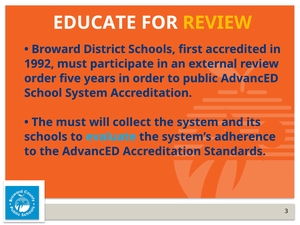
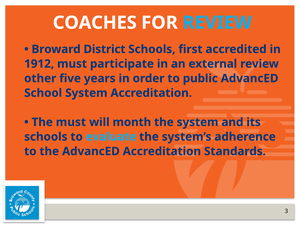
EDUCATE: EDUCATE -> COACHES
REVIEW at (217, 23) colour: yellow -> light blue
1992: 1992 -> 1912
order at (40, 78): order -> other
collect: collect -> month
